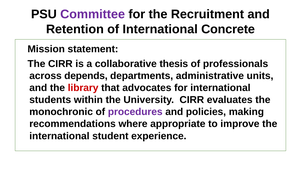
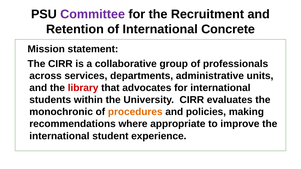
thesis: thesis -> group
depends: depends -> services
procedures colour: purple -> orange
